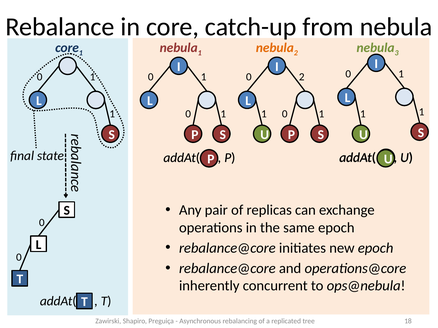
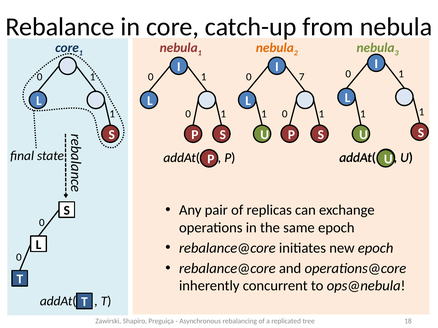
0 2: 2 -> 7
